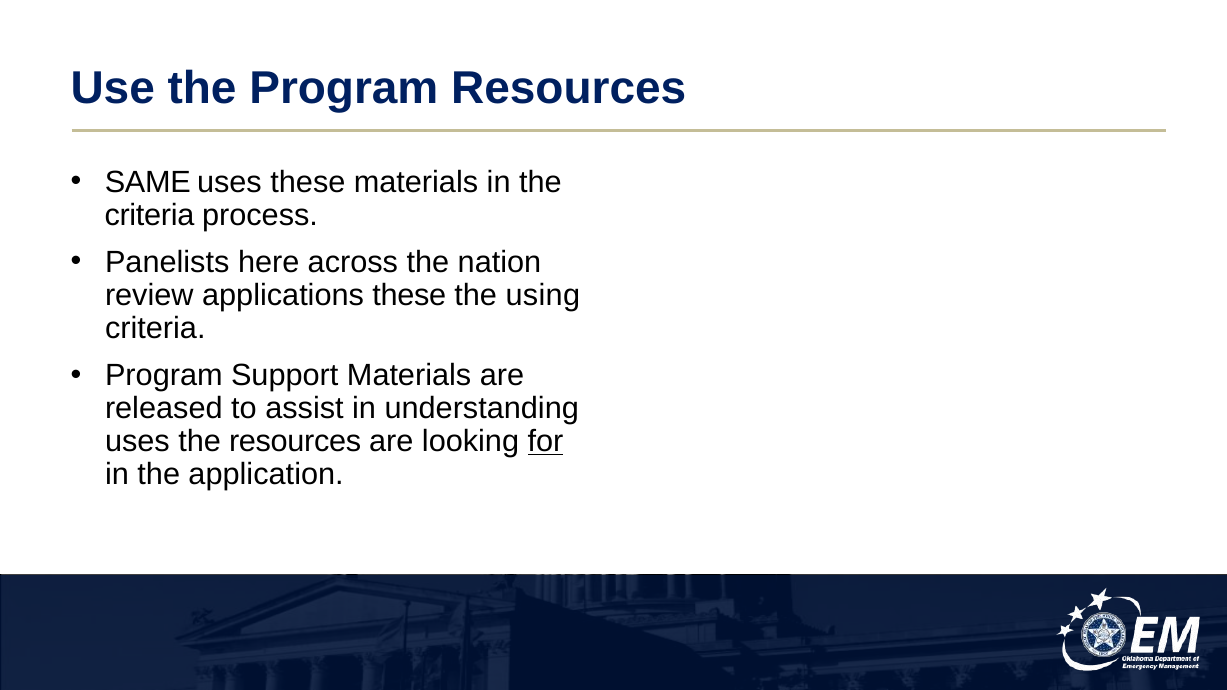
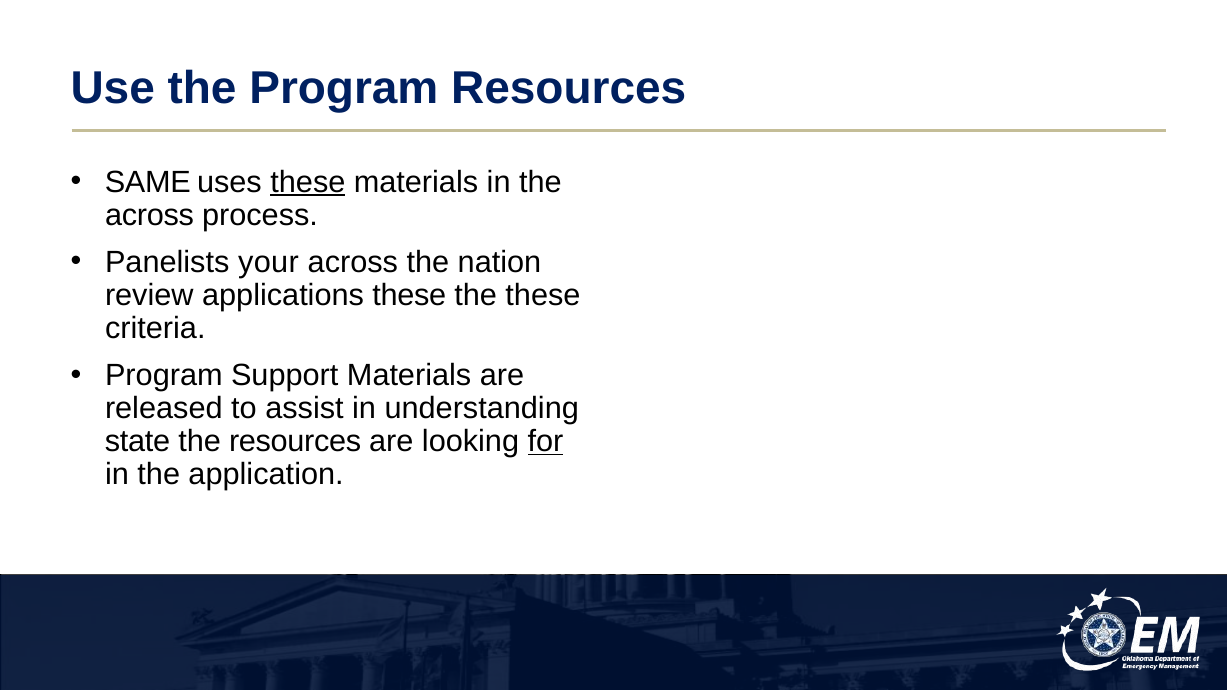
these at (308, 182) underline: none -> present
criteria at (149, 215): criteria -> across
here: here -> your
the using: using -> these
uses at (137, 441): uses -> state
